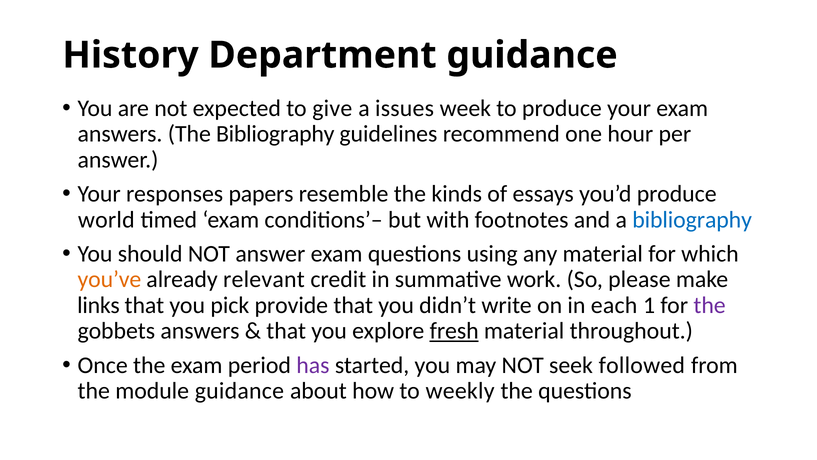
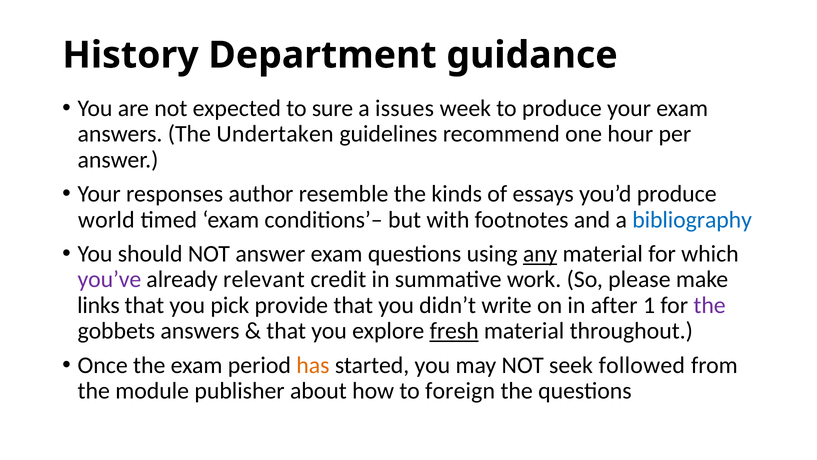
give: give -> sure
The Bibliography: Bibliography -> Undertaken
papers: papers -> author
any underline: none -> present
you’ve colour: orange -> purple
each: each -> after
has colour: purple -> orange
module guidance: guidance -> publisher
weekly: weekly -> foreign
